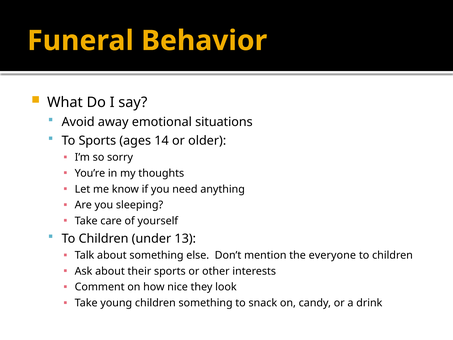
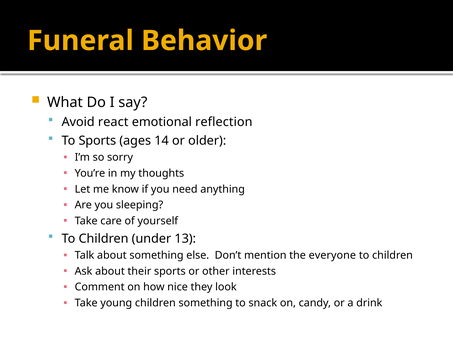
away: away -> react
situations: situations -> reflection
